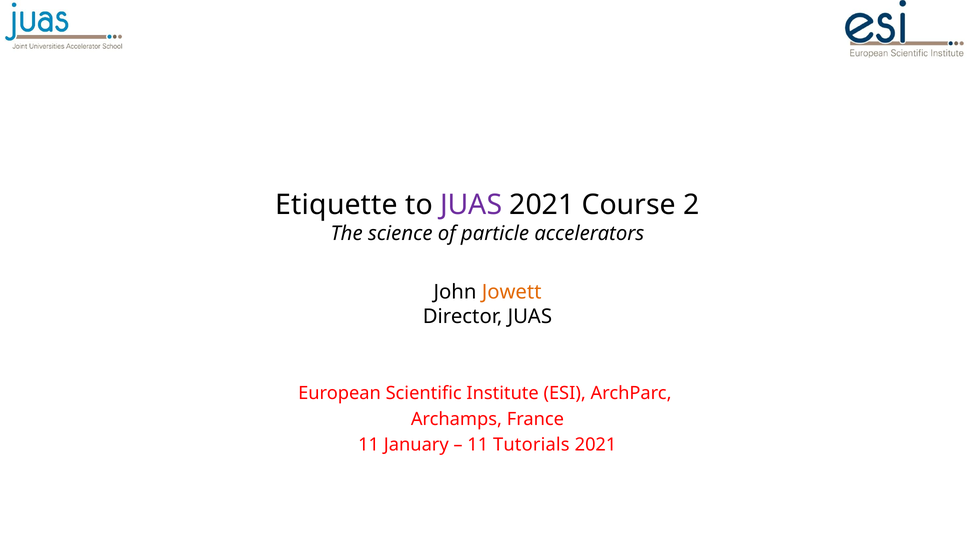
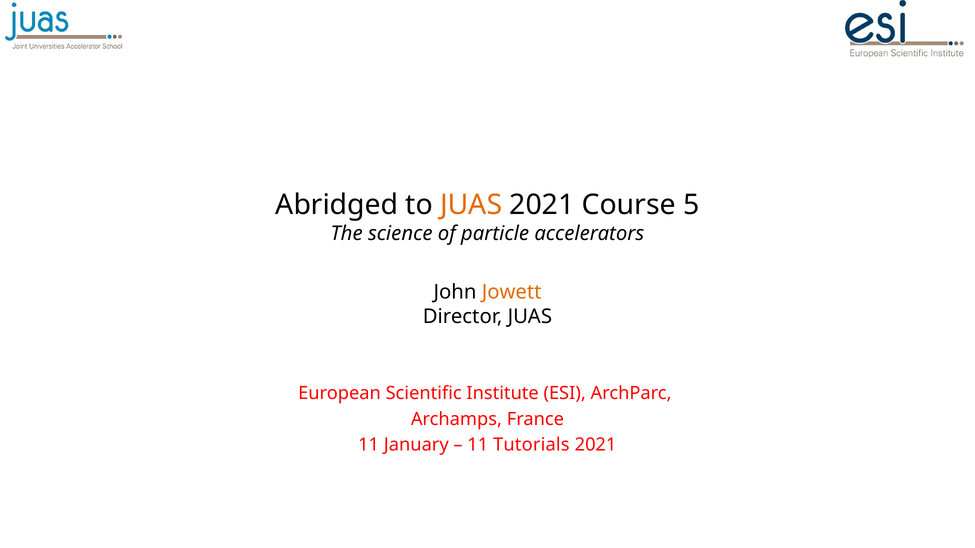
Etiquette: Etiquette -> Abridged
JUAS at (471, 205) colour: purple -> orange
2: 2 -> 5
